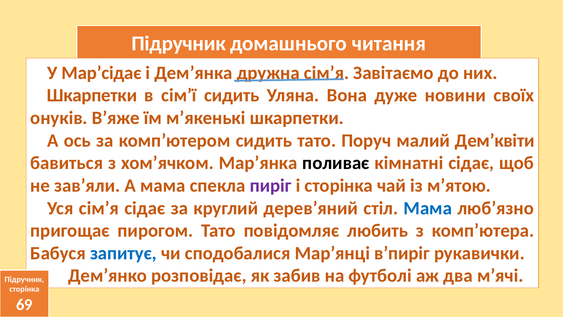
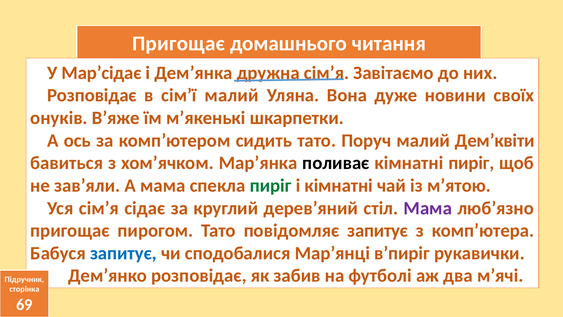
Підручник at (179, 43): Підручник -> Пригощає
Шкарпетки at (92, 95): Шкарпетки -> Розповідає
сім’ї сидить: сидить -> малий
кімнатні сідає: сідає -> пиріг
пиріг at (271, 185) colour: purple -> green
і сторінка: сторінка -> кімнатні
Мама at (428, 208) colour: blue -> purple
повідомляє любить: любить -> запитує
